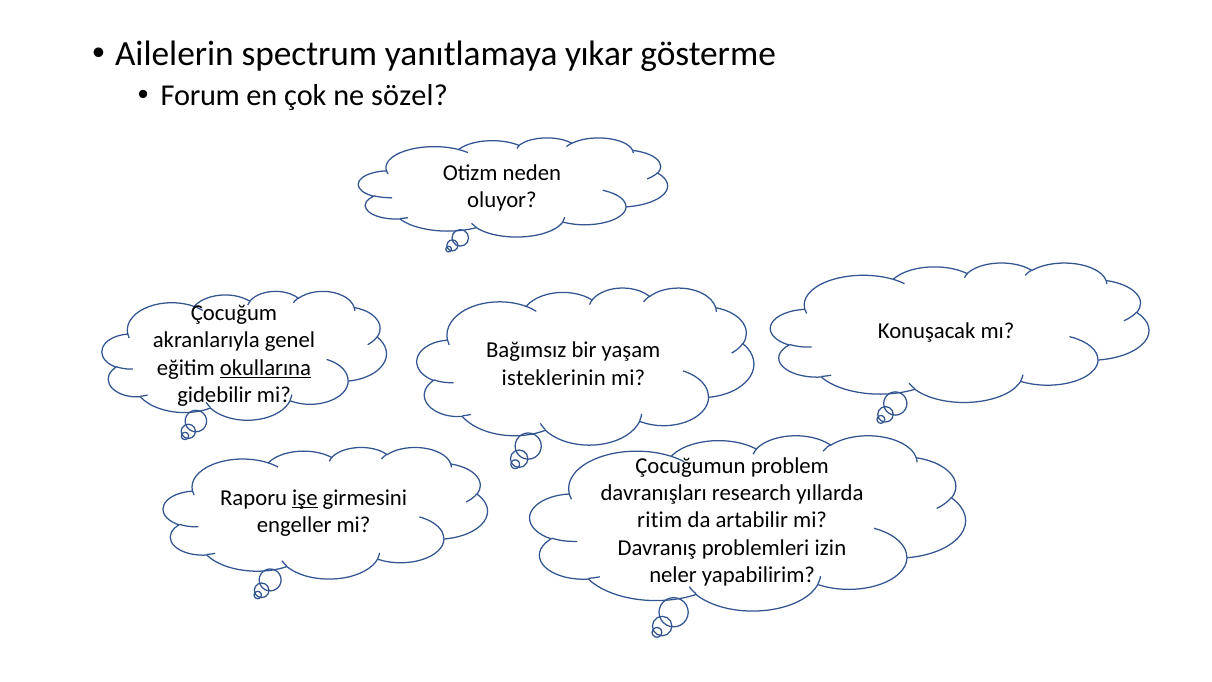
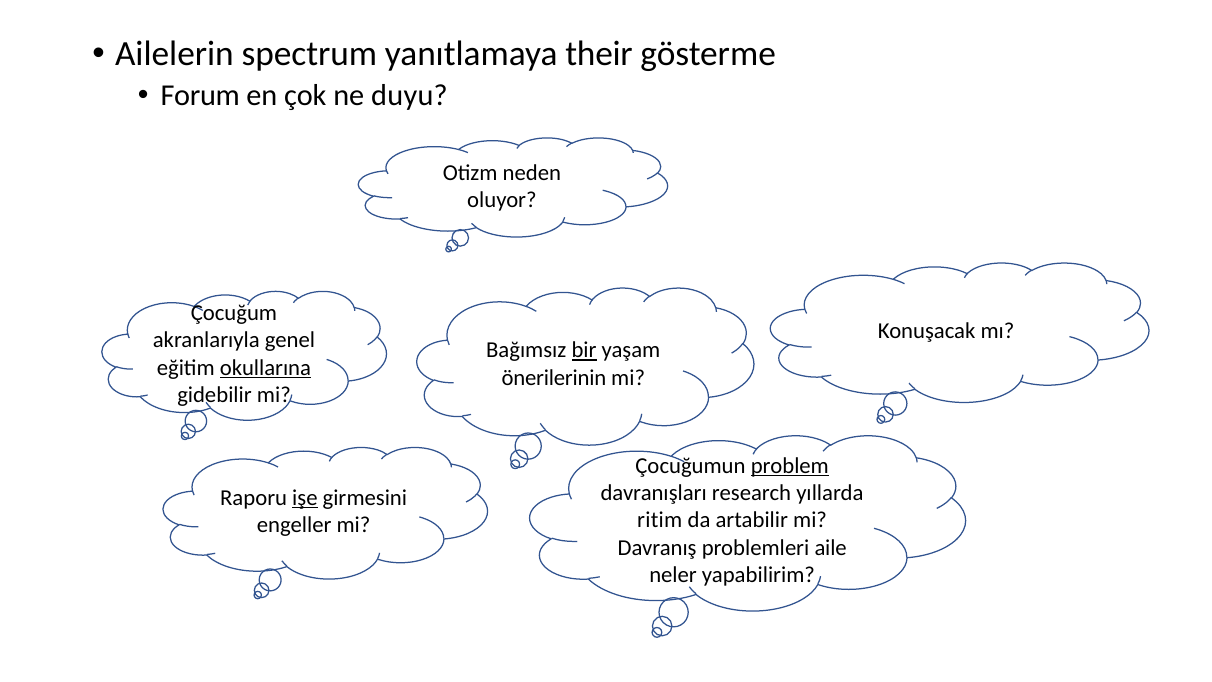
yıkar: yıkar -> their
sözel: sözel -> duyu
bir underline: none -> present
isteklerinin: isteklerinin -> önerilerinin
problem underline: none -> present
izin: izin -> aile
